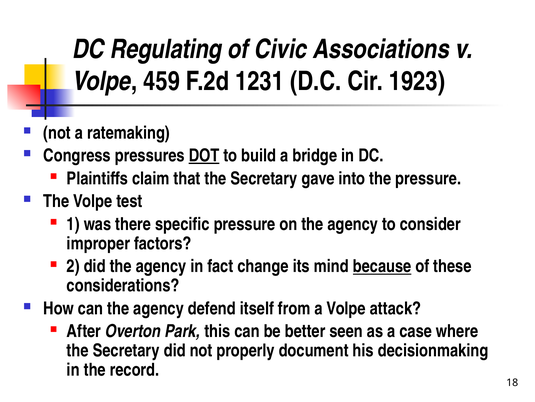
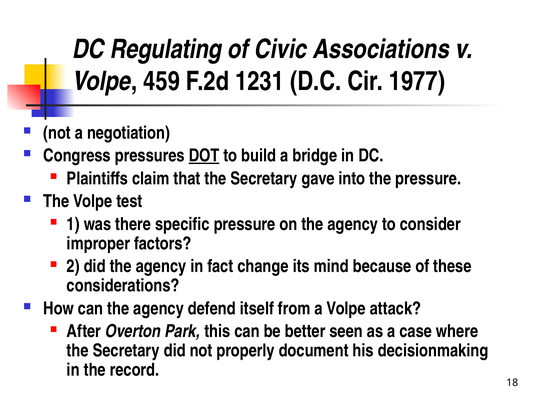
1923: 1923 -> 1977
ratemaking: ratemaking -> negotiation
because underline: present -> none
